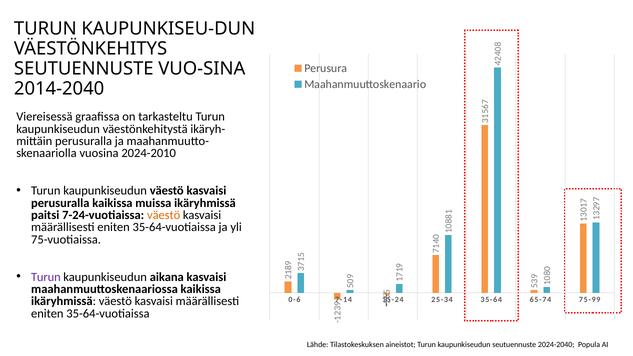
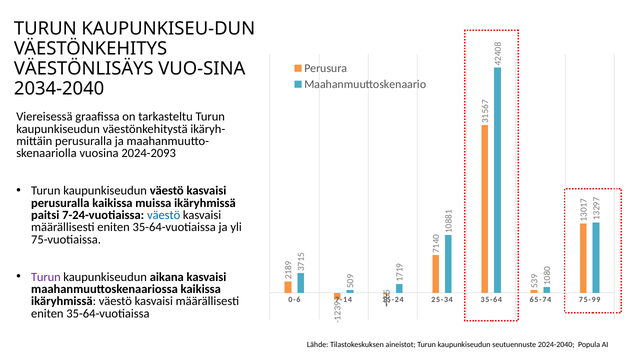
SEUTUENNUSTE at (84, 69): SEUTUENNUSTE -> VÄESTÖNLISÄYS
2014-2040: 2014-2040 -> 2034-2040
2024-2010: 2024-2010 -> 2024-2093
väestö at (164, 215) colour: orange -> blue
